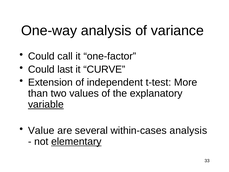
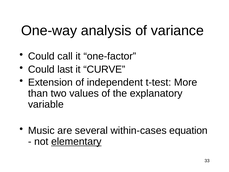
variable underline: present -> none
Value: Value -> Music
within-cases analysis: analysis -> equation
